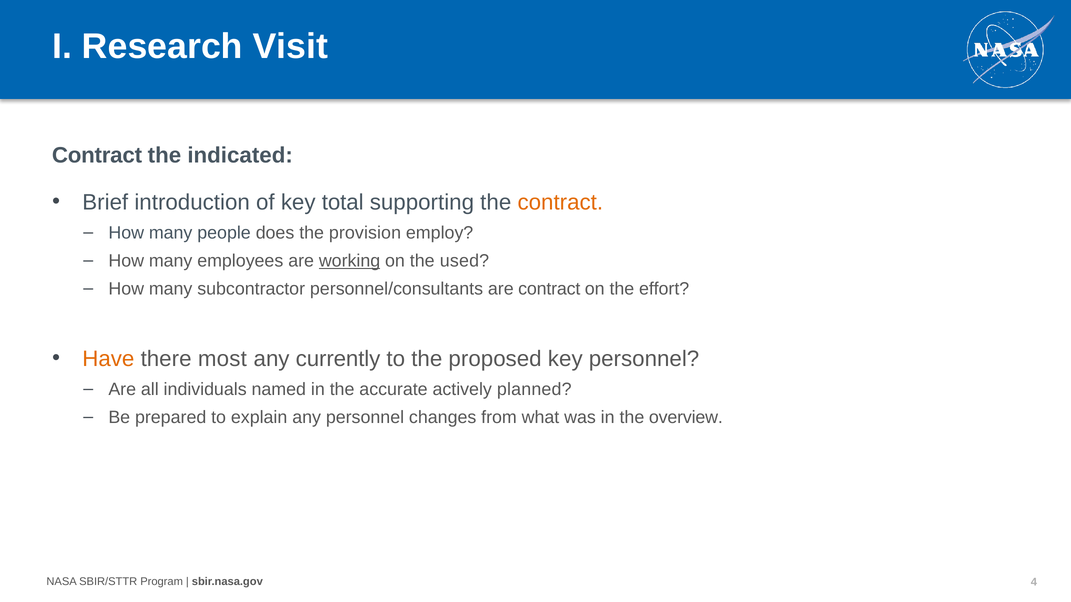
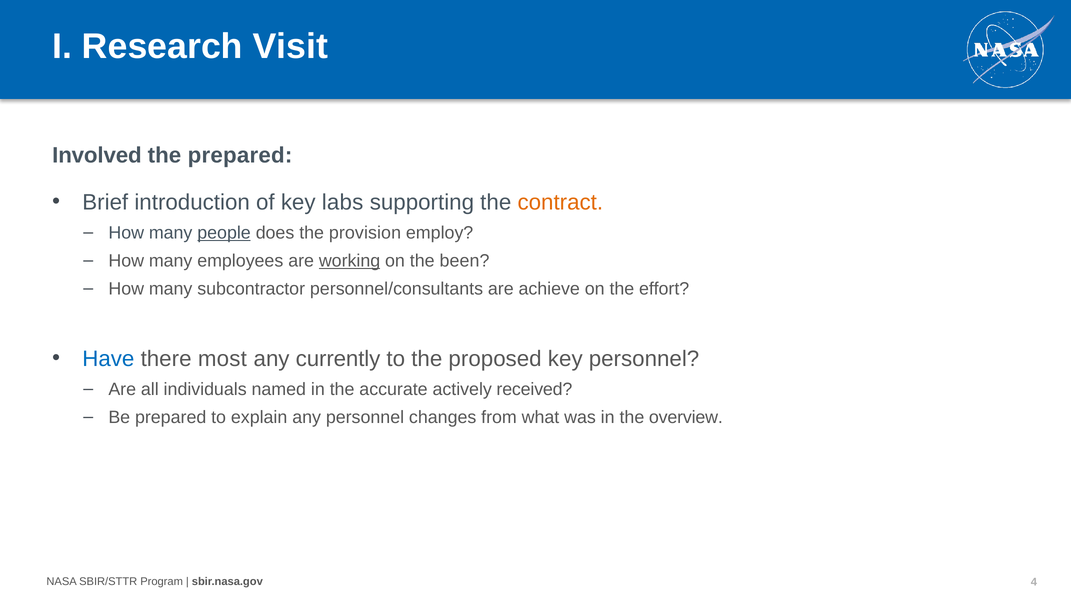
Contract at (97, 156): Contract -> Involved
the indicated: indicated -> prepared
total: total -> labs
people underline: none -> present
used: used -> been
are contract: contract -> achieve
Have colour: orange -> blue
planned: planned -> received
